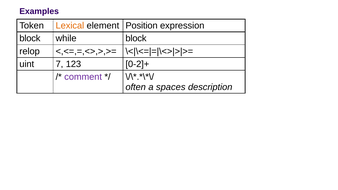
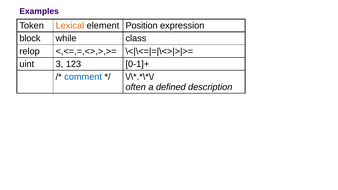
while block: block -> class
7: 7 -> 3
0-2]+: 0-2]+ -> 0-1]+
comment colour: purple -> blue
spaces: spaces -> defined
